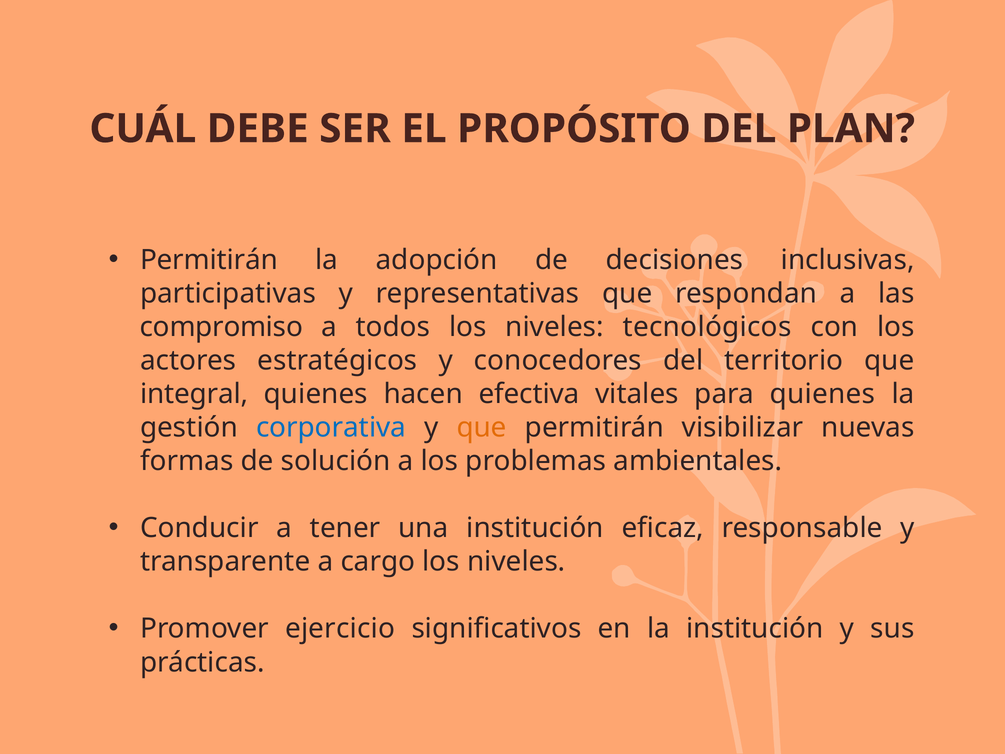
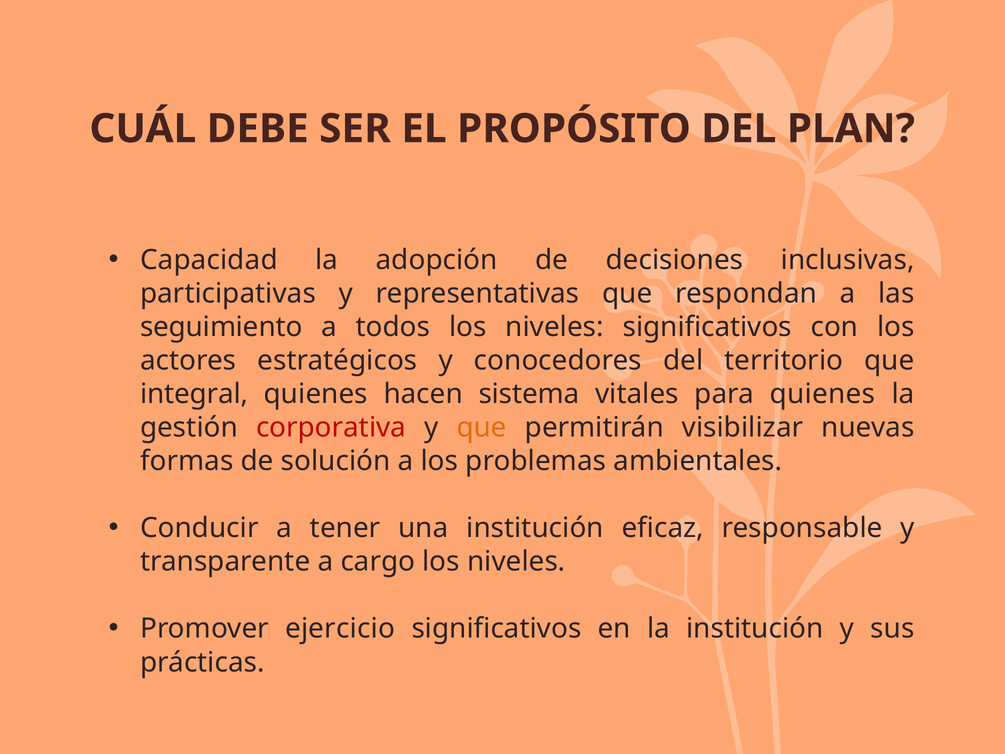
Permitirán at (209, 260): Permitirán -> Capacidad
compromiso: compromiso -> seguimiento
niveles tecnológicos: tecnológicos -> significativos
efectiva: efectiva -> sistema
corporativa colour: blue -> red
